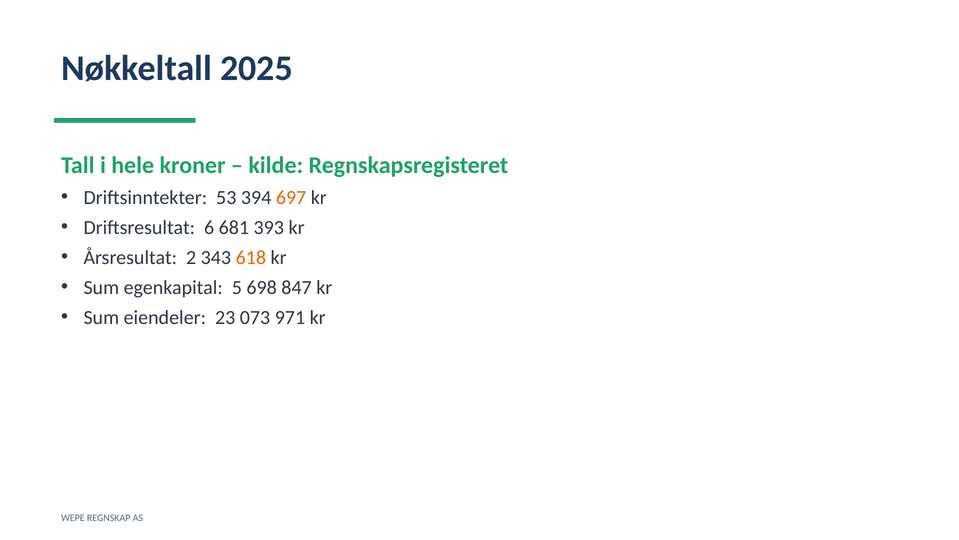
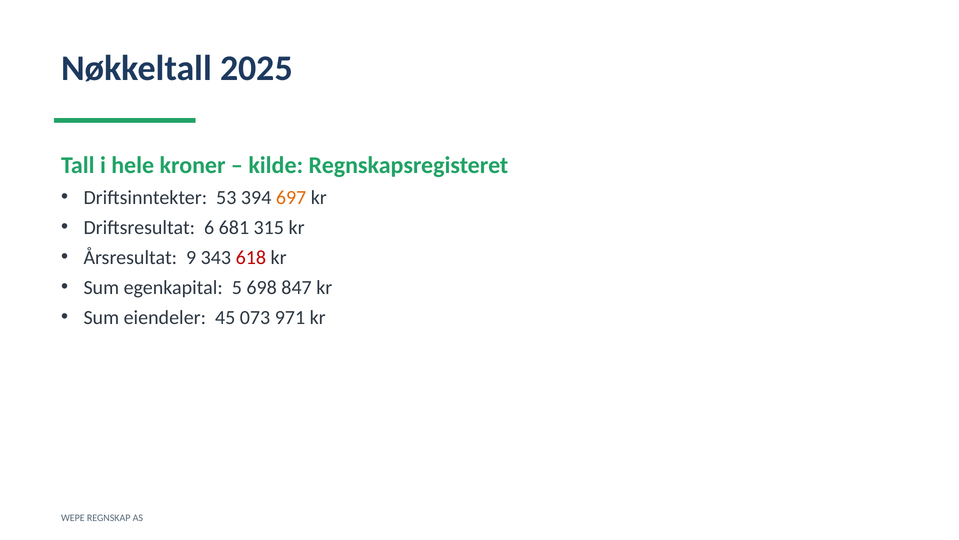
393: 393 -> 315
2: 2 -> 9
618 colour: orange -> red
23: 23 -> 45
